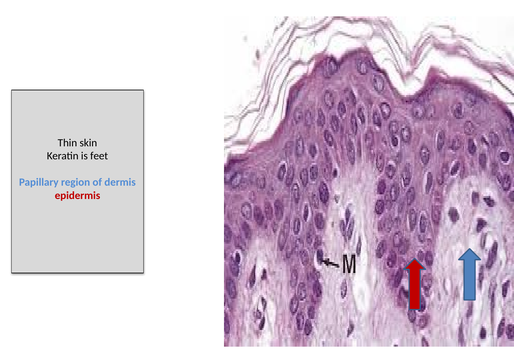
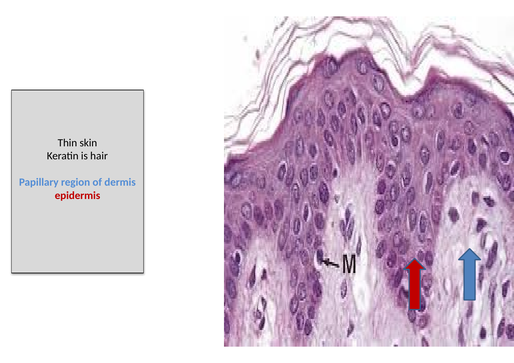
feet: feet -> hair
